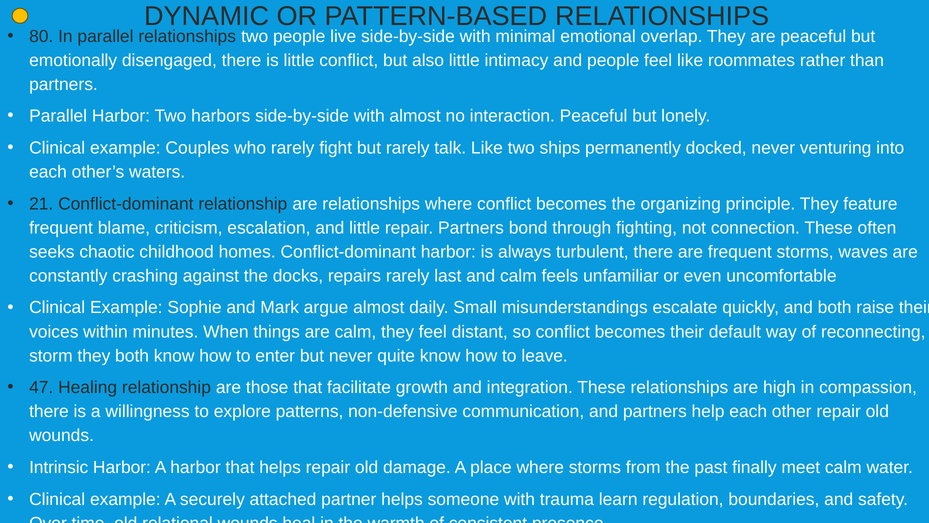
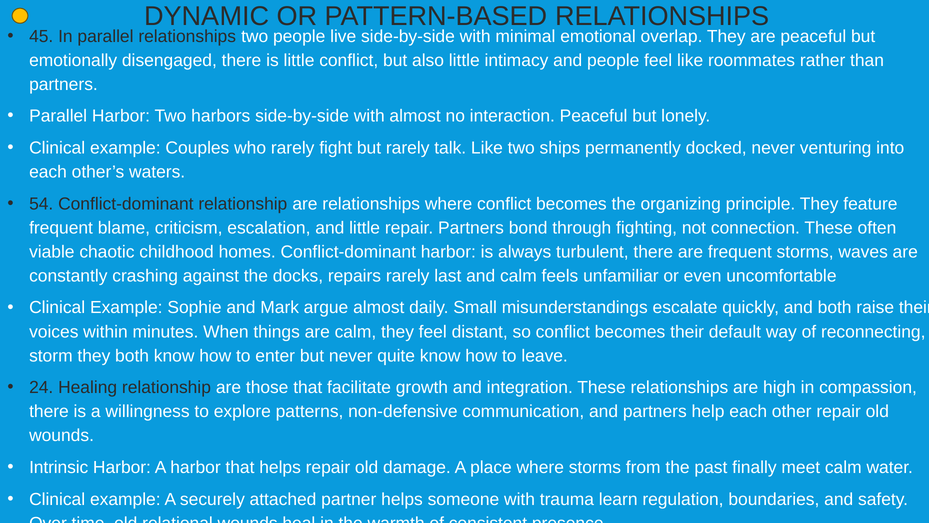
80: 80 -> 45
21: 21 -> 54
seeks: seeks -> viable
47: 47 -> 24
